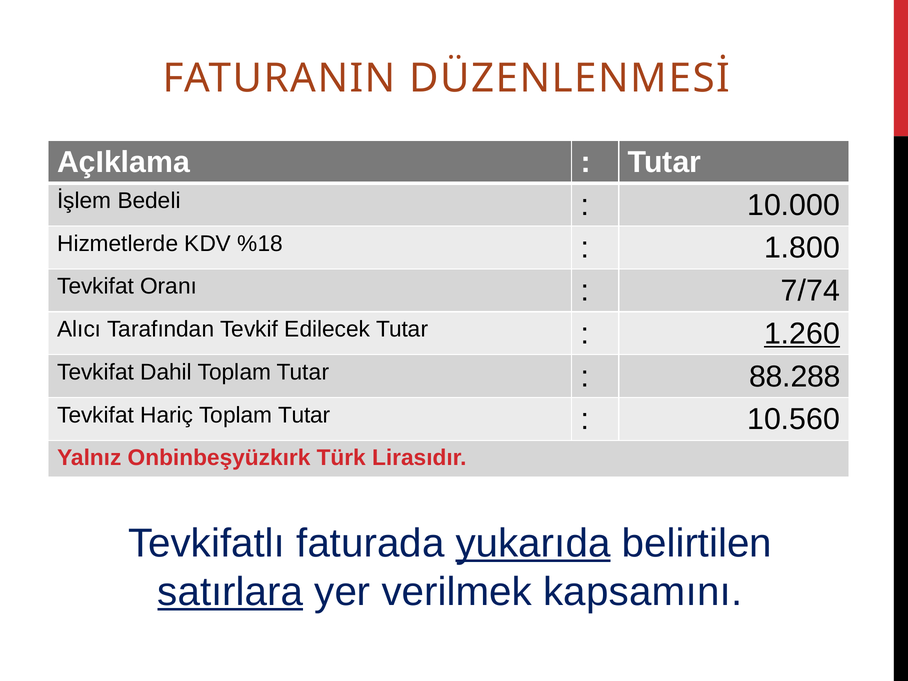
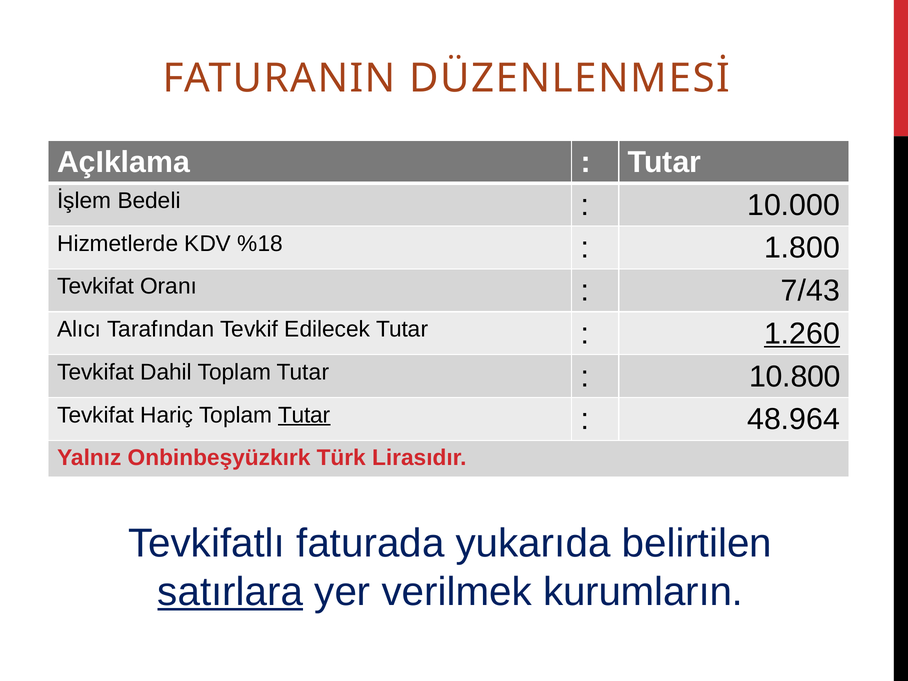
7/74: 7/74 -> 7/43
88.288: 88.288 -> 10.800
Tutar at (304, 415) underline: none -> present
10.560: 10.560 -> 48.964
yukarıda underline: present -> none
kapsamını: kapsamını -> kurumların
